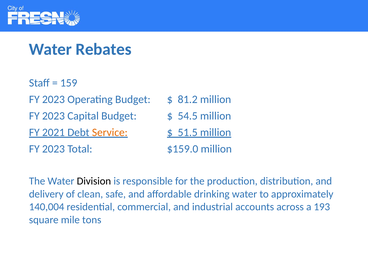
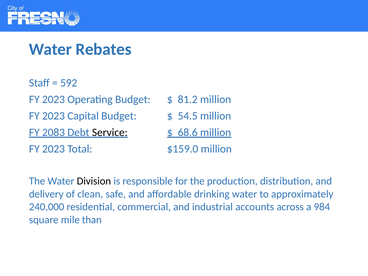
159: 159 -> 592
2021: 2021 -> 2083
Service colour: orange -> black
51.5: 51.5 -> 68.6
140,004: 140,004 -> 240,000
193: 193 -> 984
tons: tons -> than
